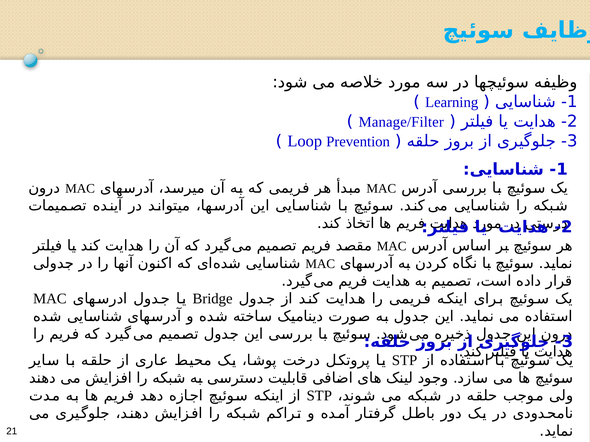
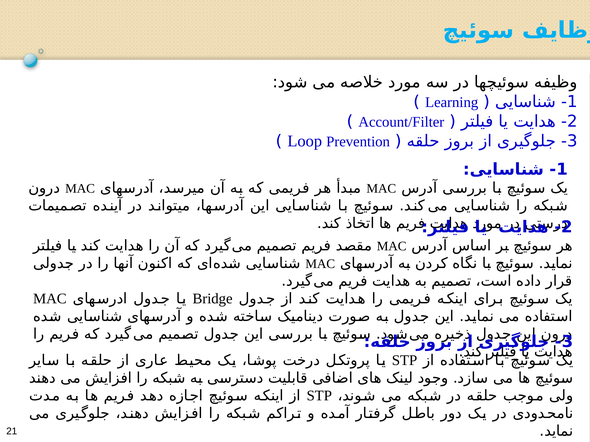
Manage/Filter: Manage/Filter -> Account/Filter
